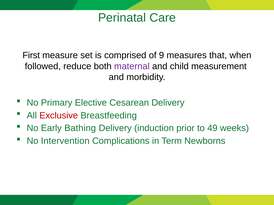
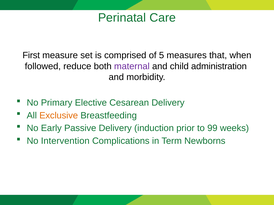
9: 9 -> 5
measurement: measurement -> administration
Exclusive colour: red -> orange
Bathing: Bathing -> Passive
49: 49 -> 99
